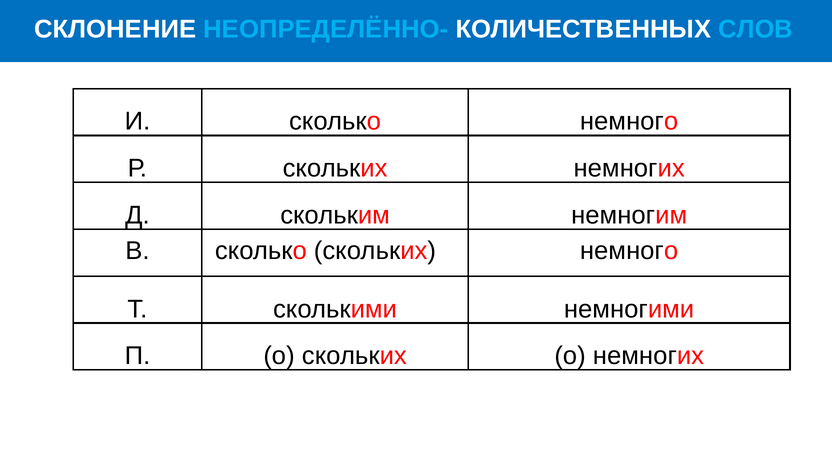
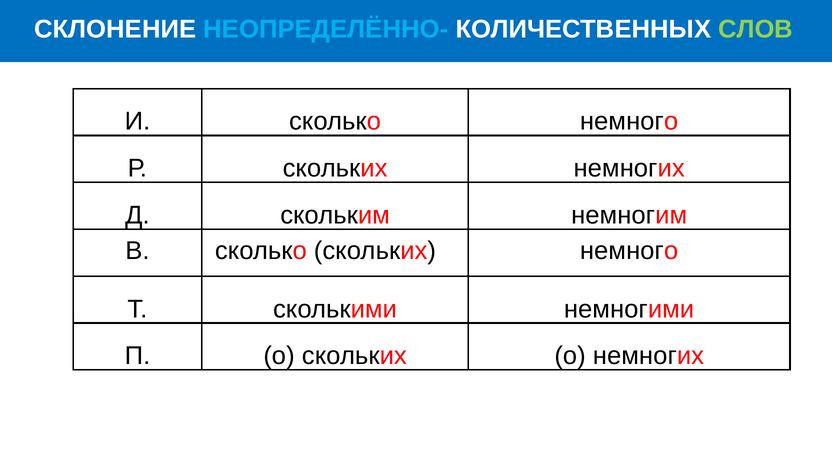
СЛОВ colour: light blue -> light green
